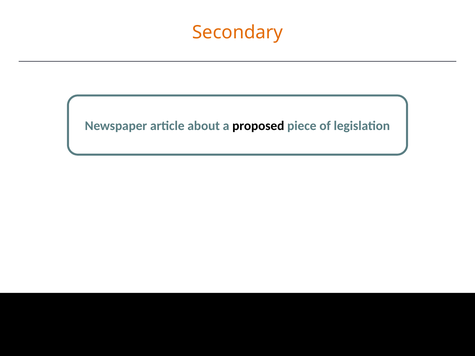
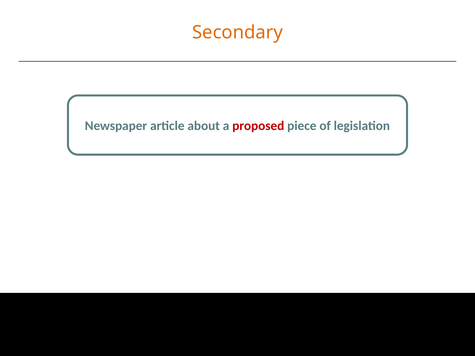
proposed colour: black -> red
